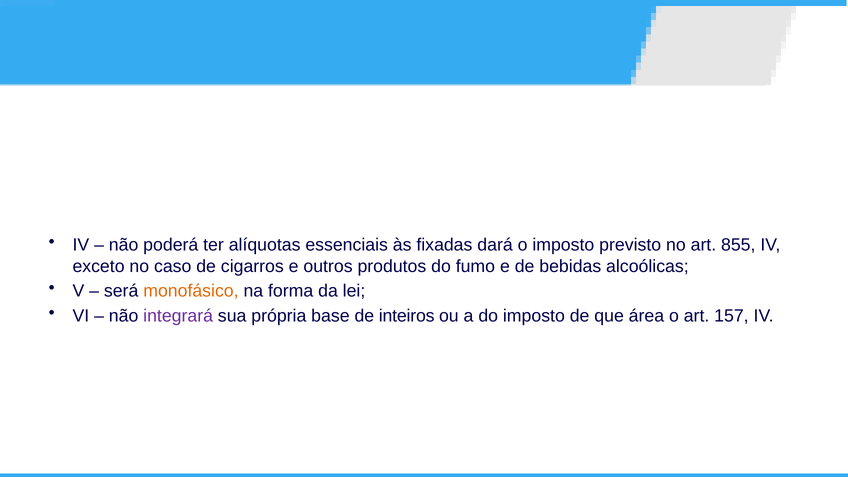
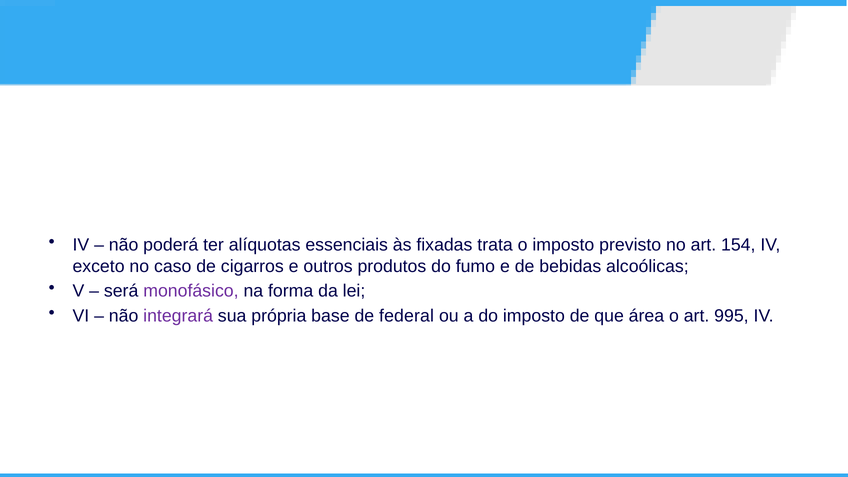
dará: dará -> trata
855: 855 -> 154
monofásico colour: orange -> purple
inteiros: inteiros -> federal
157: 157 -> 995
